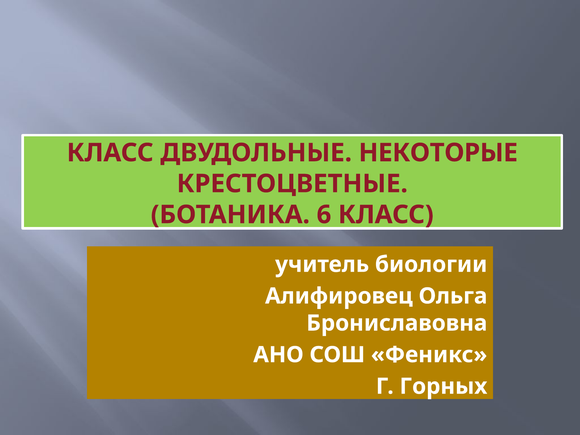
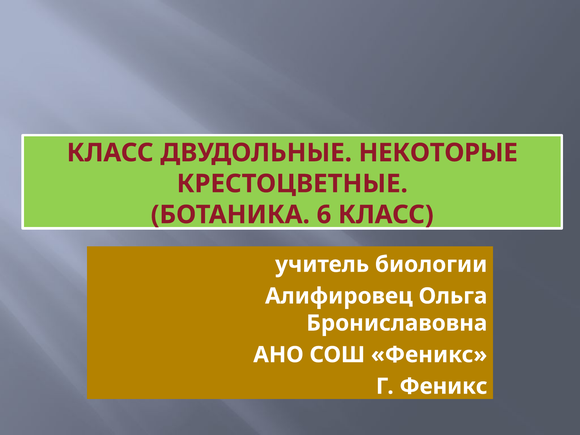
Г Горных: Горных -> Феникс
